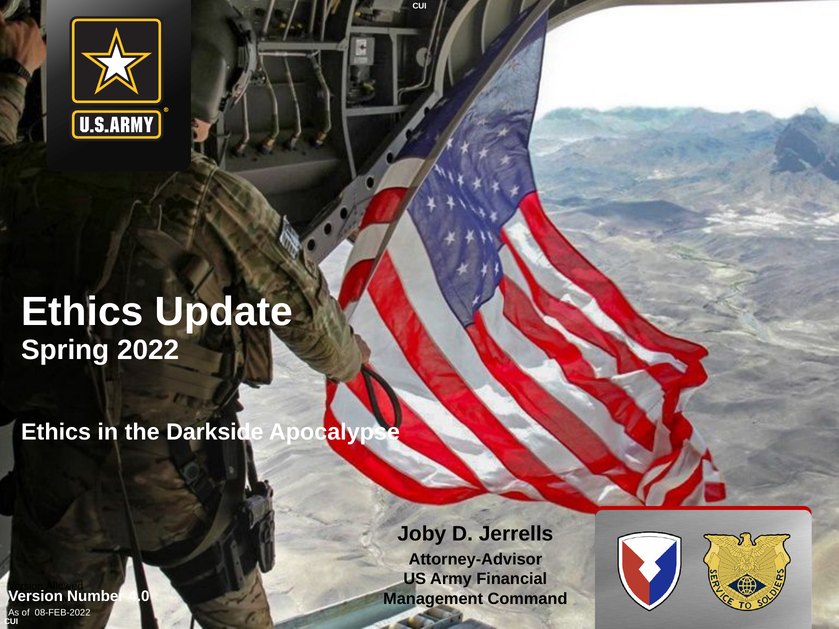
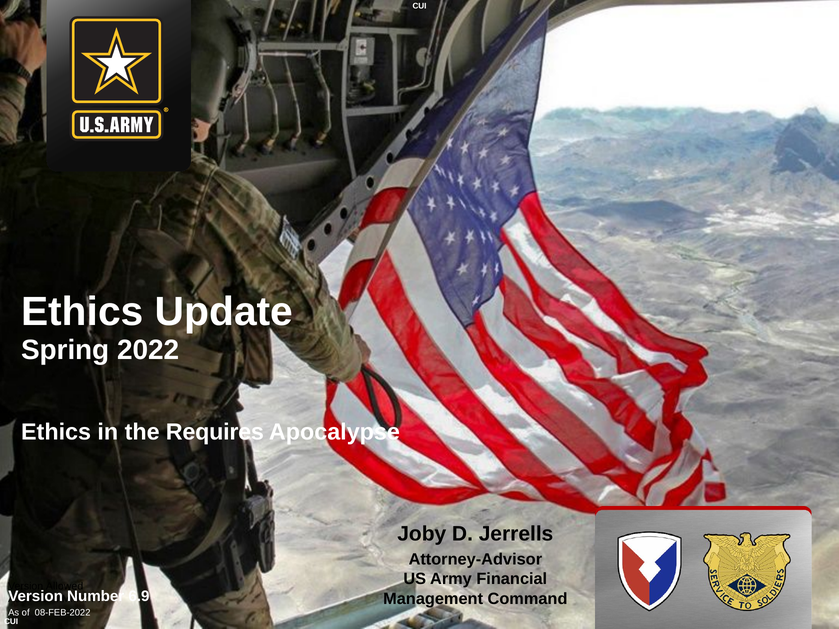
Darkside: Darkside -> Requires
4.0: 4.0 -> 6.9
